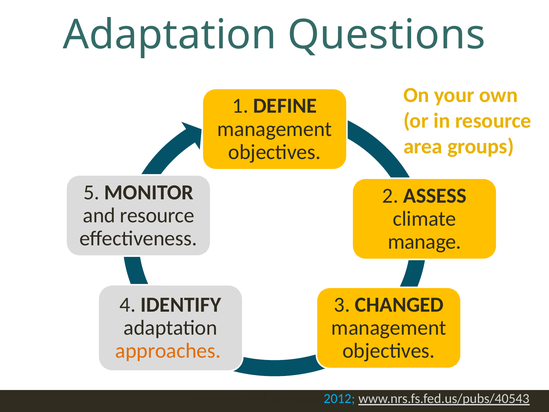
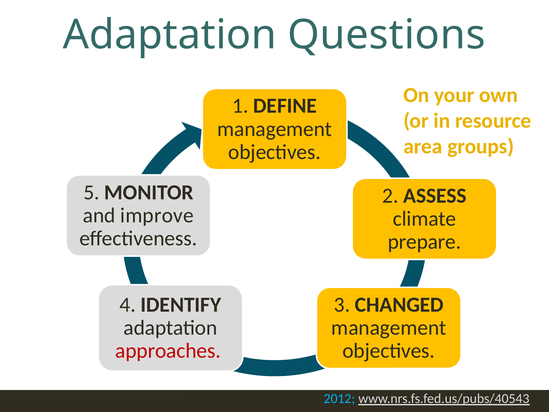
and resource: resource -> improve
manage: manage -> prepare
approaches colour: orange -> red
